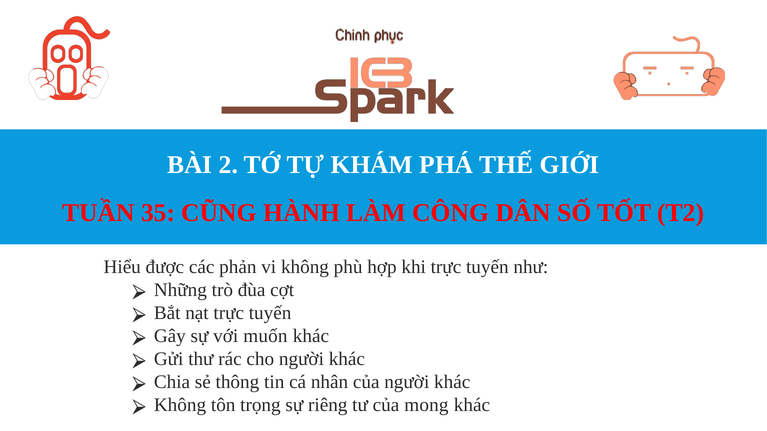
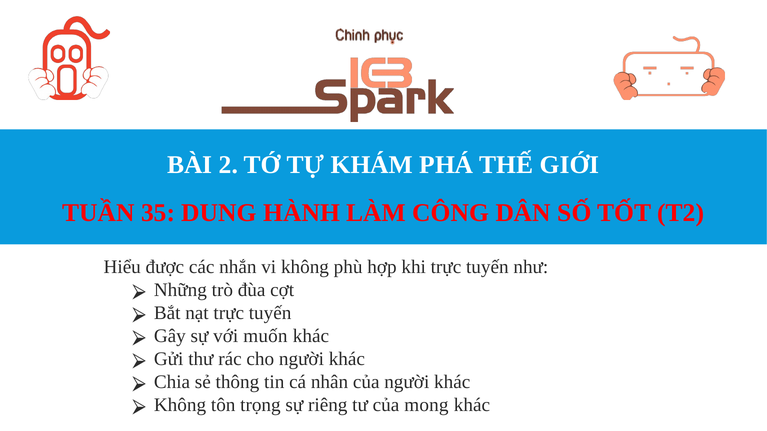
CŨNG: CŨNG -> DUNG
phản: phản -> nhắn
